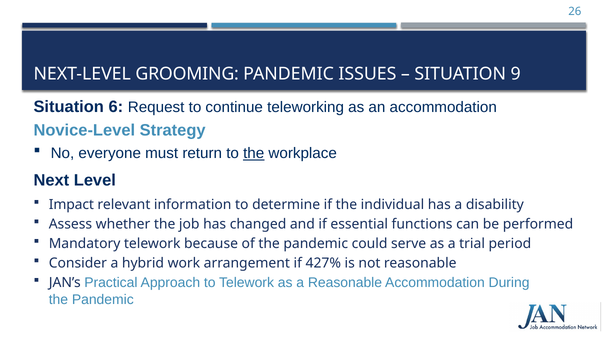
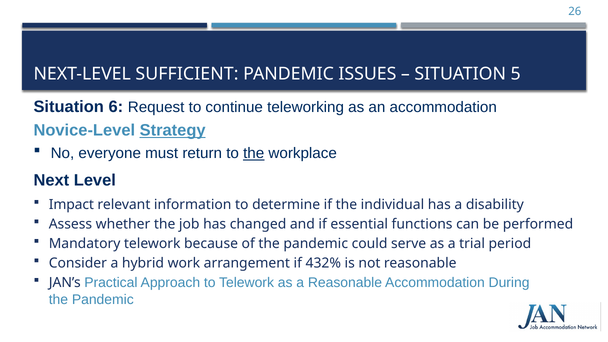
GROOMING: GROOMING -> SUFFICIENT
9: 9 -> 5
Strategy underline: none -> present
427%: 427% -> 432%
